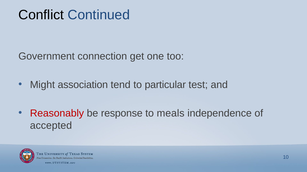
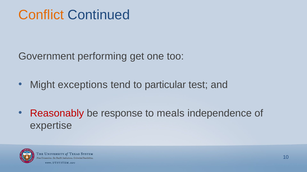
Conflict colour: black -> orange
connection: connection -> performing
association: association -> exceptions
accepted: accepted -> expertise
